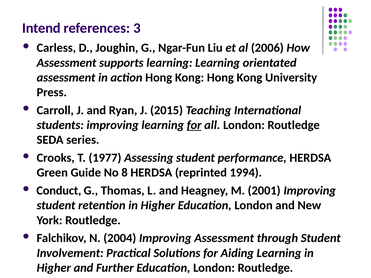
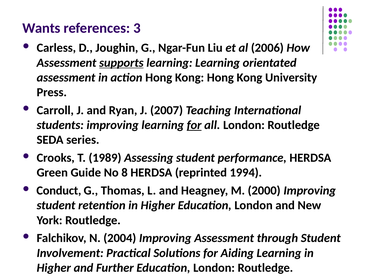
Intend: Intend -> Wants
supports underline: none -> present
2015: 2015 -> 2007
1977: 1977 -> 1989
2001: 2001 -> 2000
